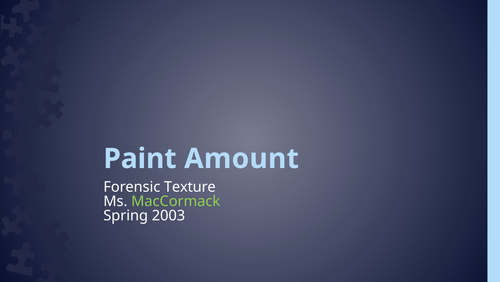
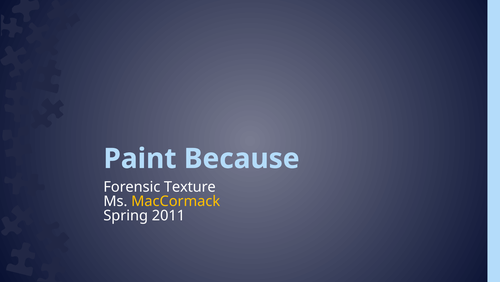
Amount: Amount -> Because
MacCormack colour: light green -> yellow
2003: 2003 -> 2011
